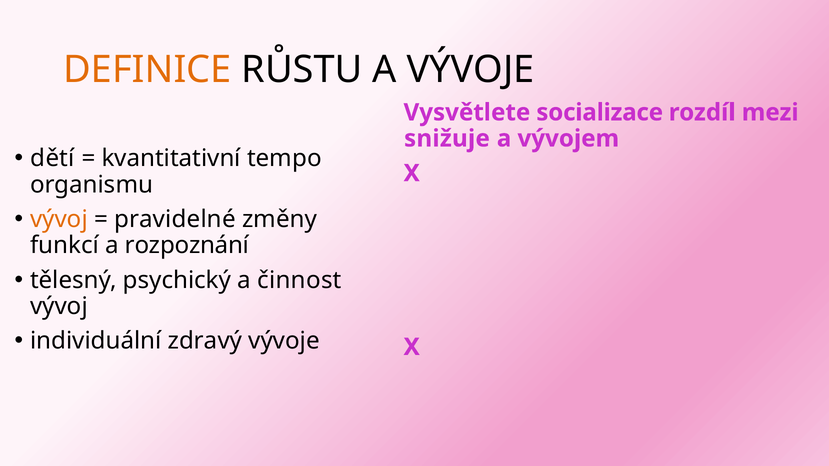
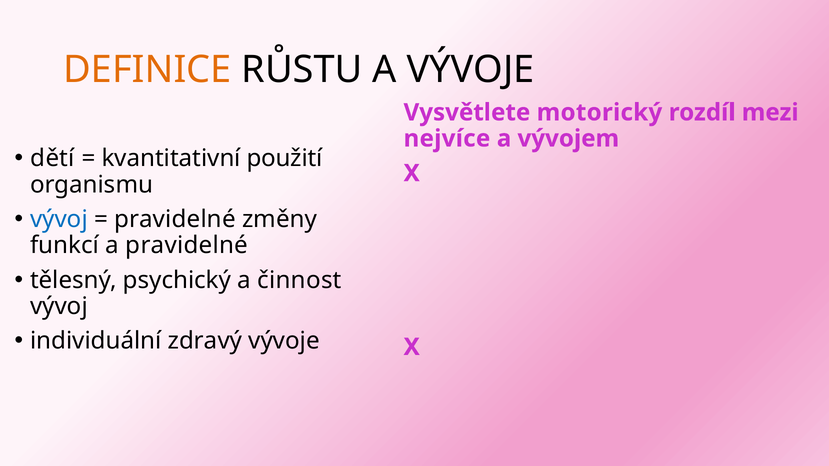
socializace: socializace -> motorický
snižuje: snižuje -> nejvíce
tempo: tempo -> použití
vývoj at (59, 219) colour: orange -> blue
a rozpoznání: rozpoznání -> pravidelné
